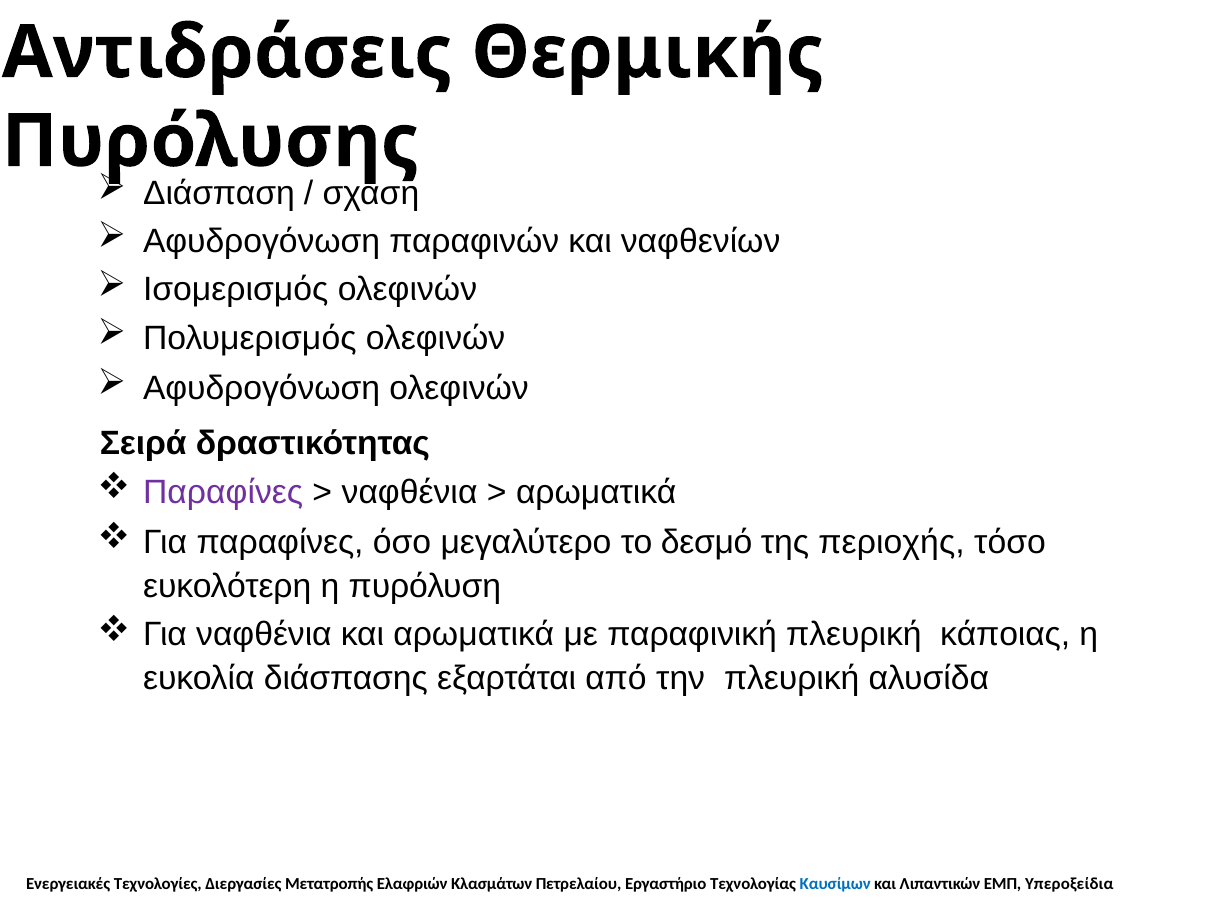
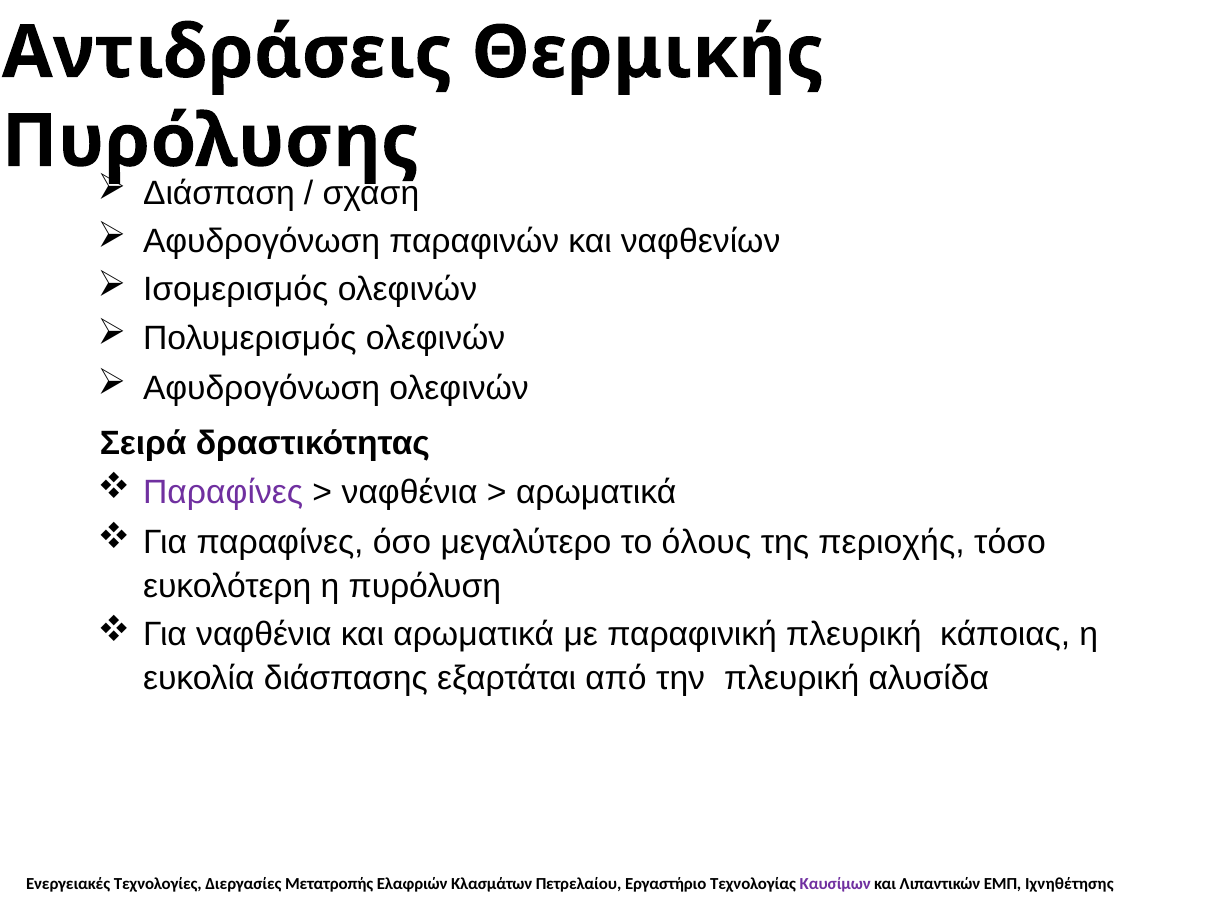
δεσμό: δεσμό -> όλους
Καυσίμων colour: blue -> purple
Υπεροξείδια: Υπεροξείδια -> Ιχνηθέτησης
